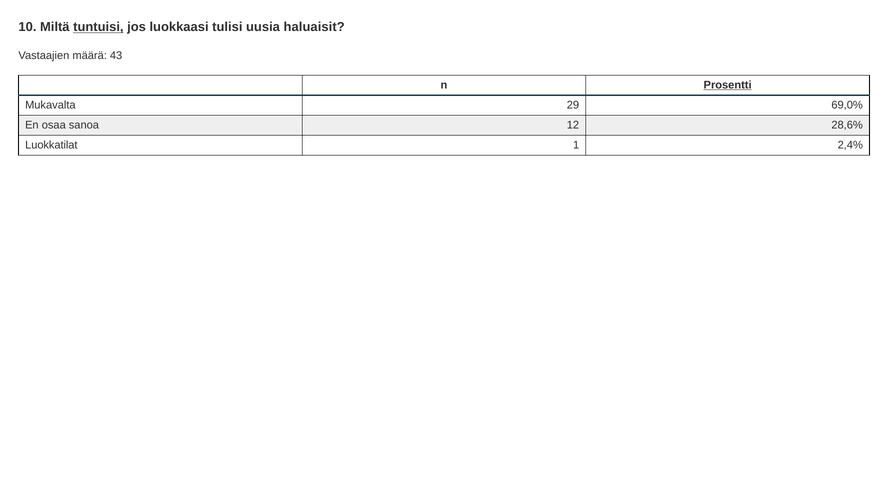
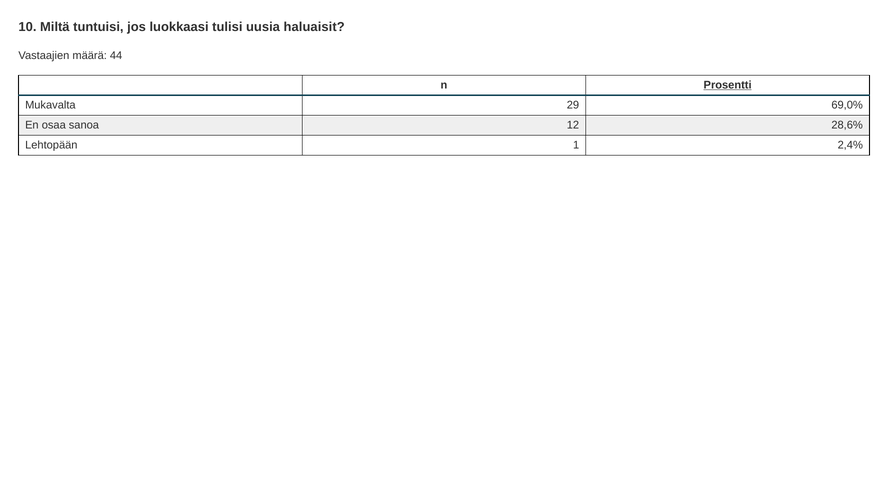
tuntuisi underline: present -> none
43: 43 -> 44
Luokkatilat: Luokkatilat -> Lehtopään
